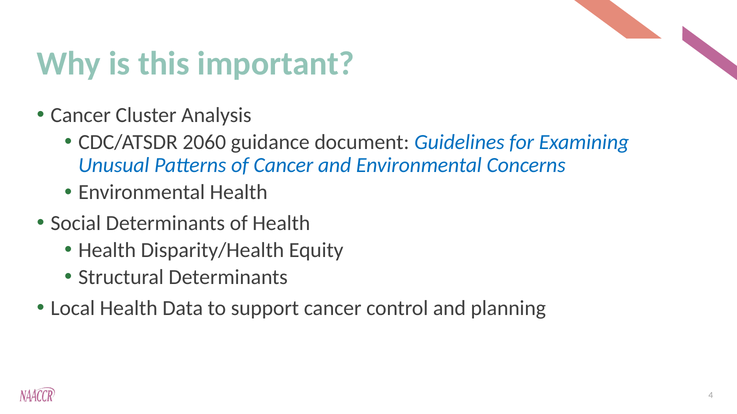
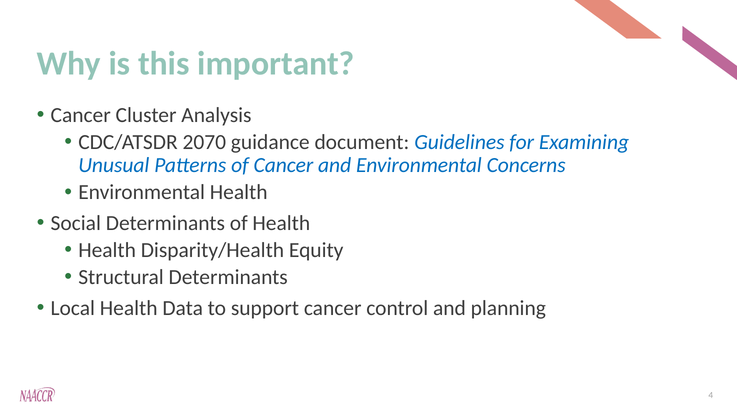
2060: 2060 -> 2070
